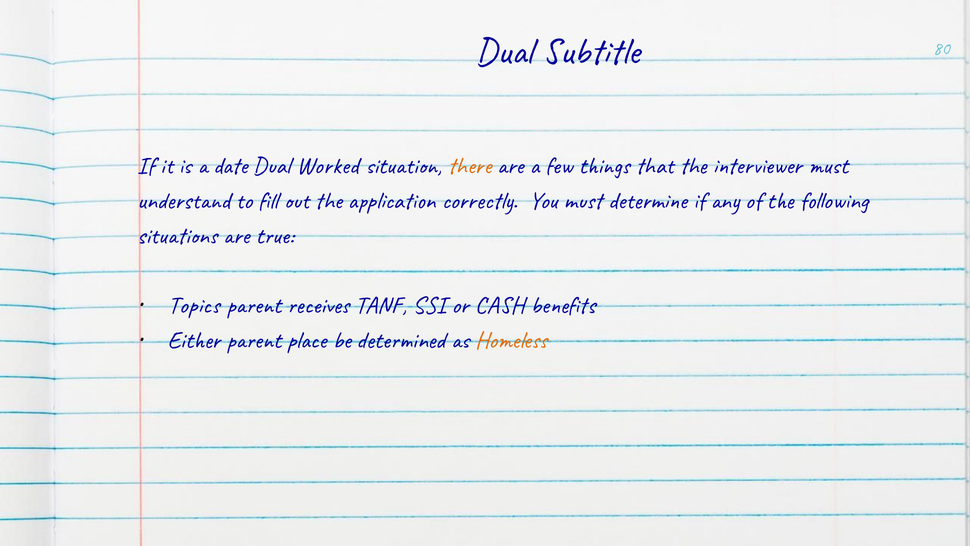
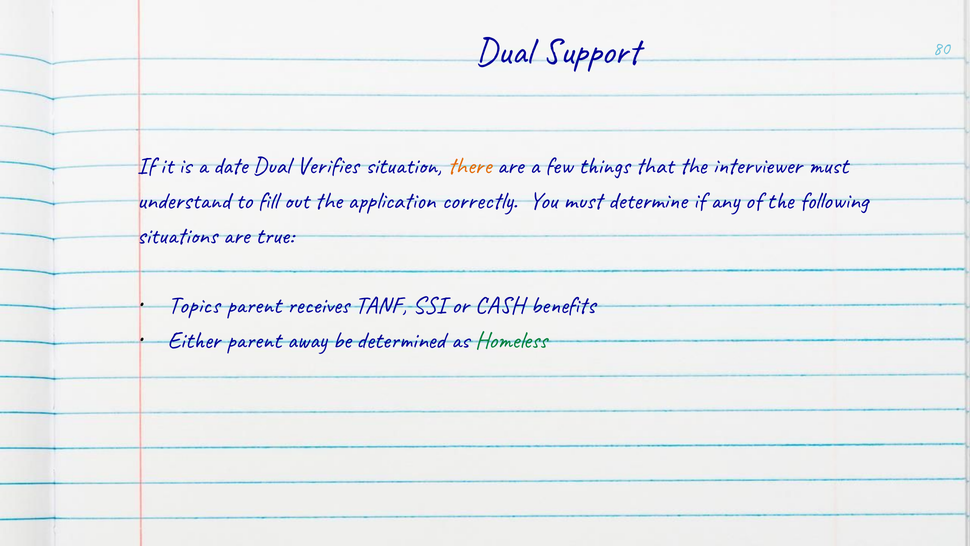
Subtitle: Subtitle -> Support
Worked: Worked -> Verifies
place: place -> away
Homeless colour: orange -> green
